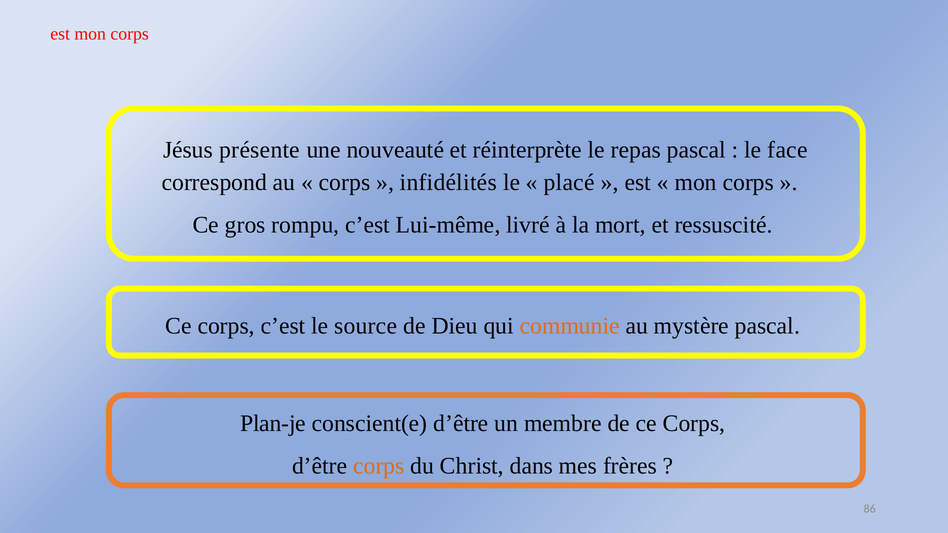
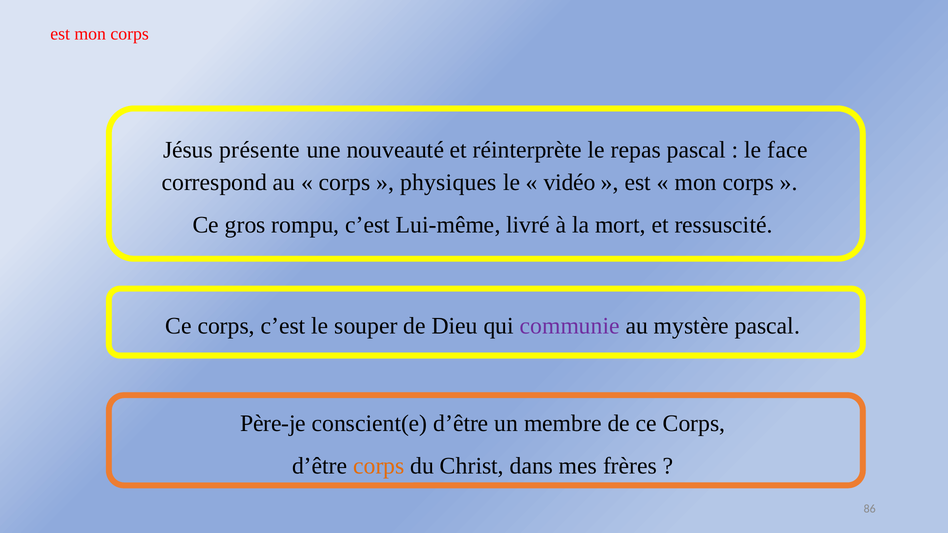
infidélités: infidélités -> physiques
placé: placé -> vidéo
source: source -> souper
communie colour: orange -> purple
Plan-je: Plan-je -> Père-je
